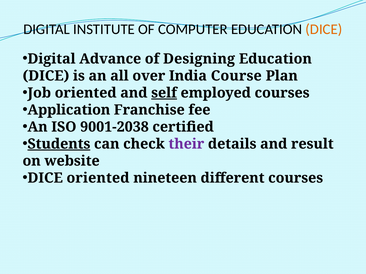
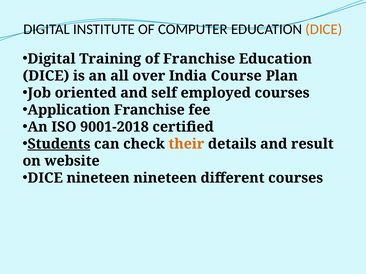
Advance: Advance -> Training
of Designing: Designing -> Franchise
self underline: present -> none
9001-2038: 9001-2038 -> 9001-2018
their colour: purple -> orange
DICE oriented: oriented -> nineteen
